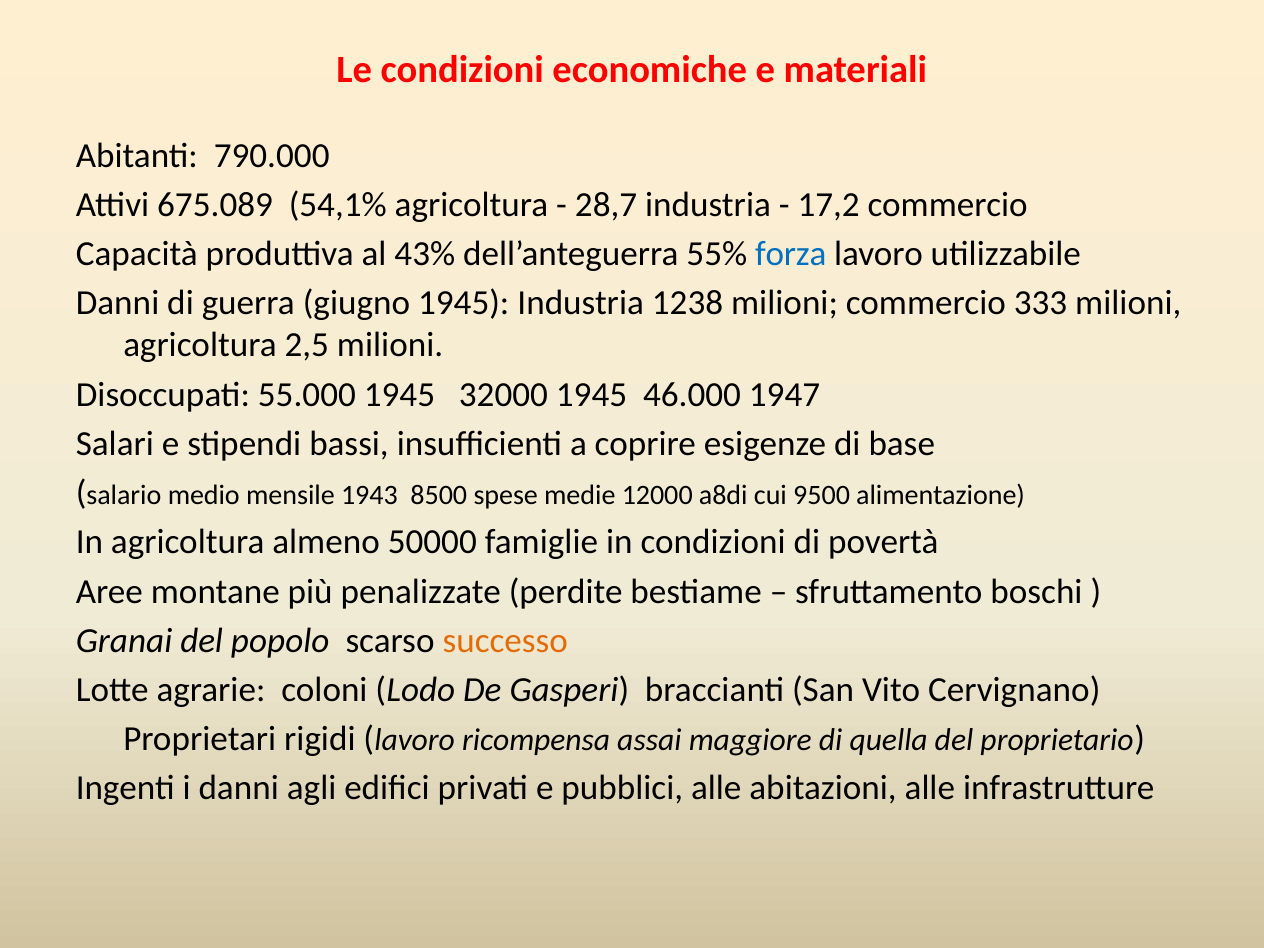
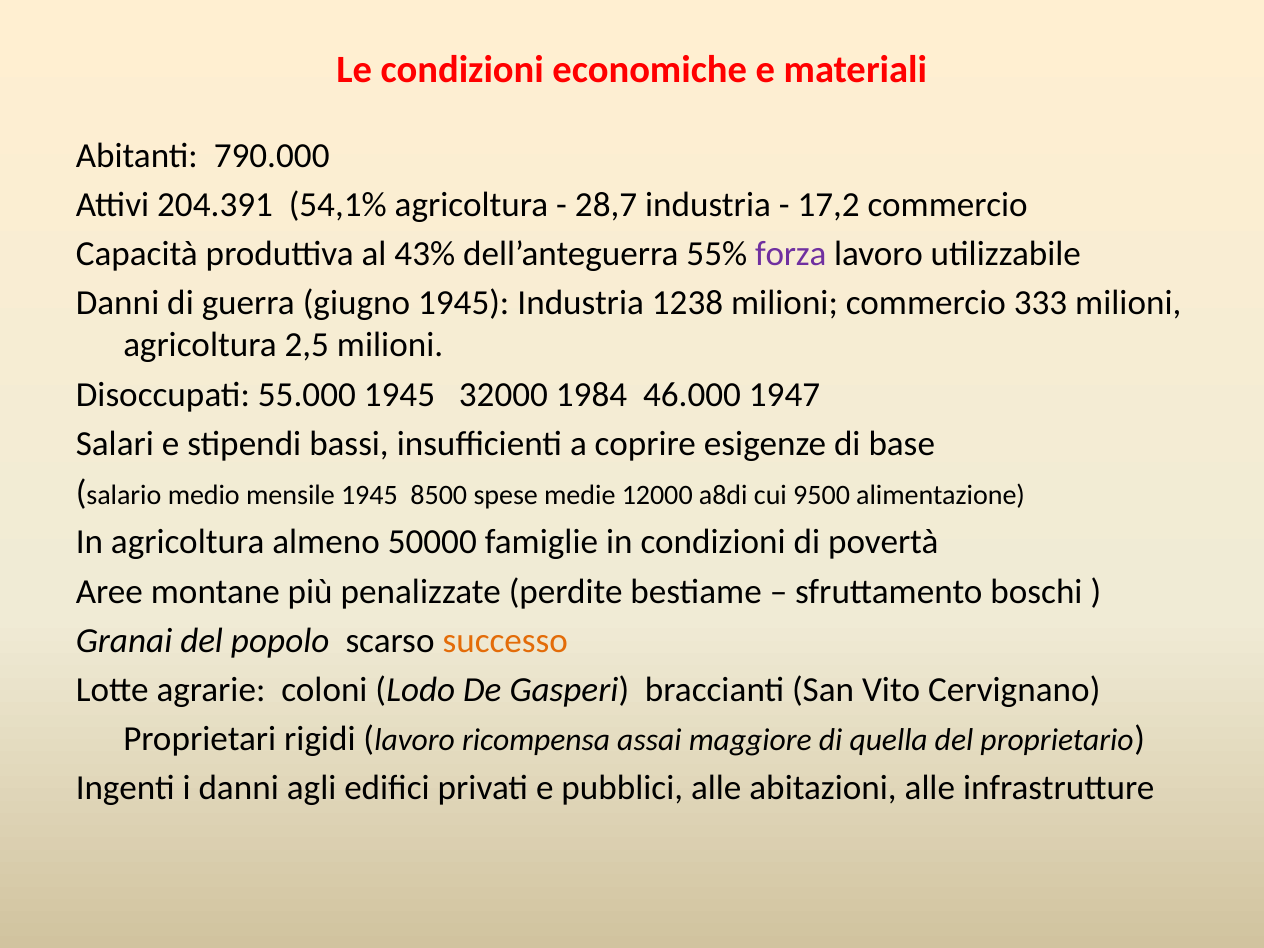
675.089: 675.089 -> 204.391
forza colour: blue -> purple
32000 1945: 1945 -> 1984
mensile 1943: 1943 -> 1945
